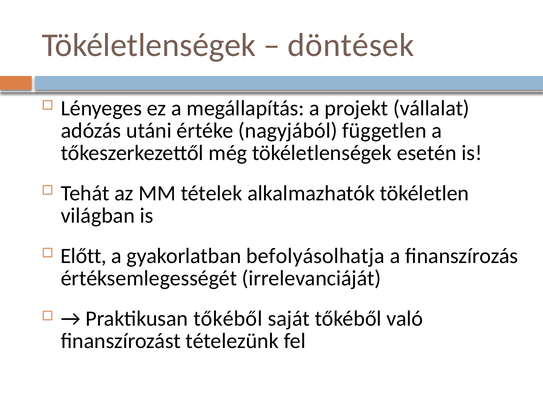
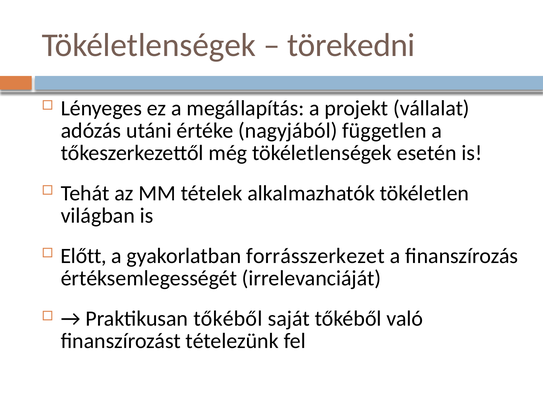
döntések: döntések -> törekedni
befolyásolhatja: befolyásolhatja -> forrásszerkezet
